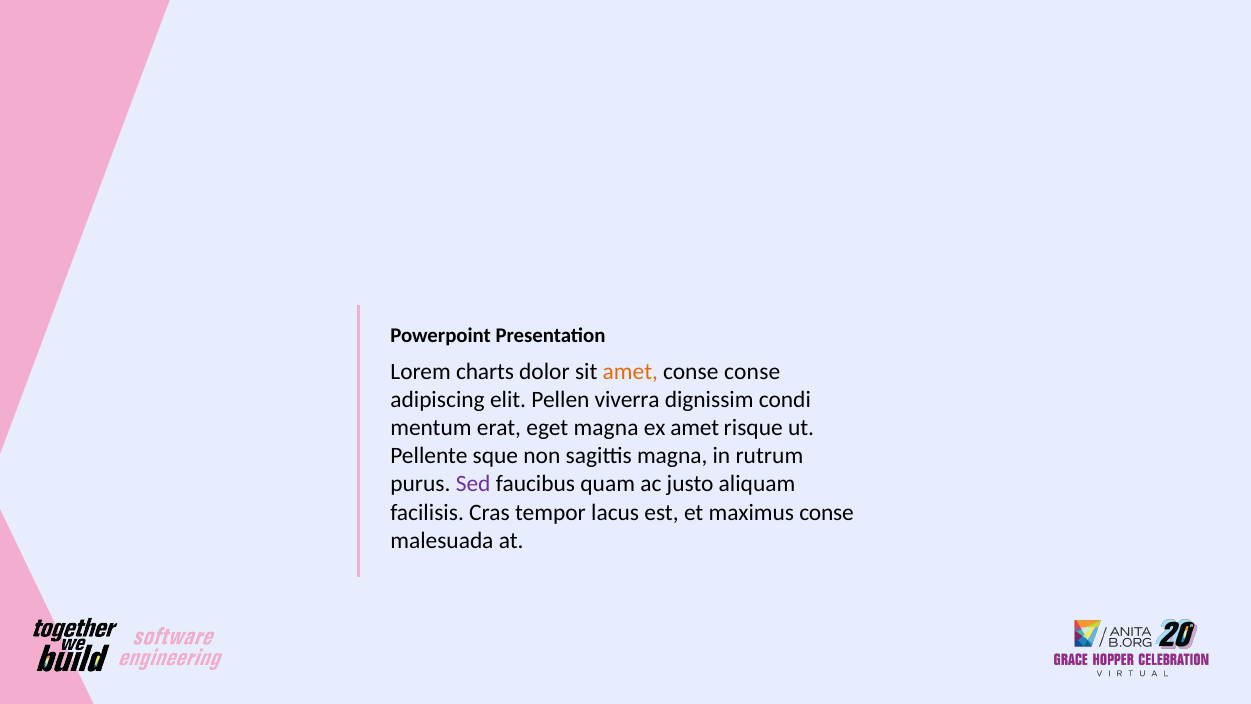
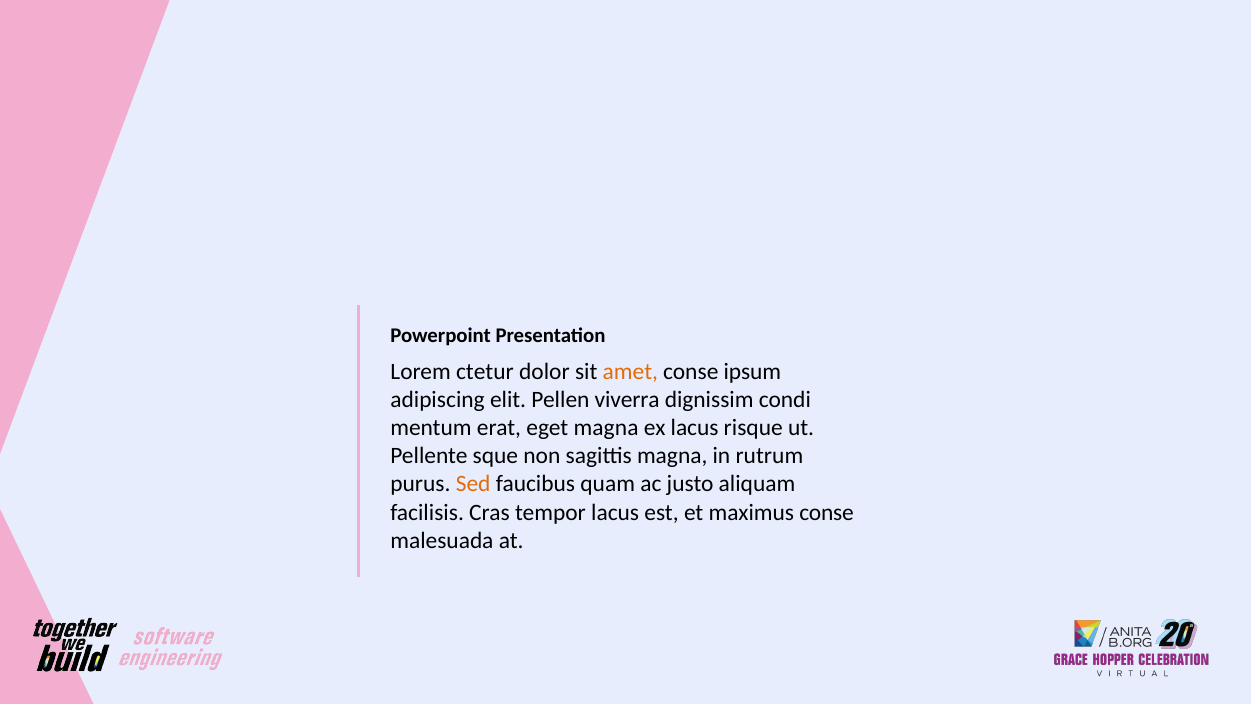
charts: charts -> ctetur
conse conse: conse -> ipsum
ex amet: amet -> lacus
Sed colour: purple -> orange
